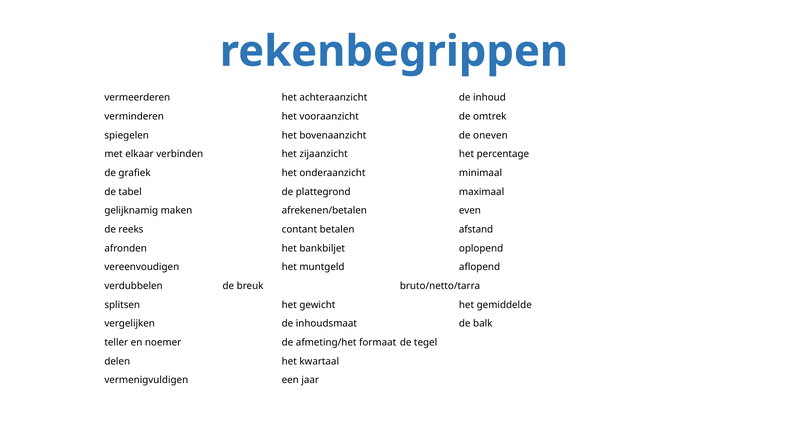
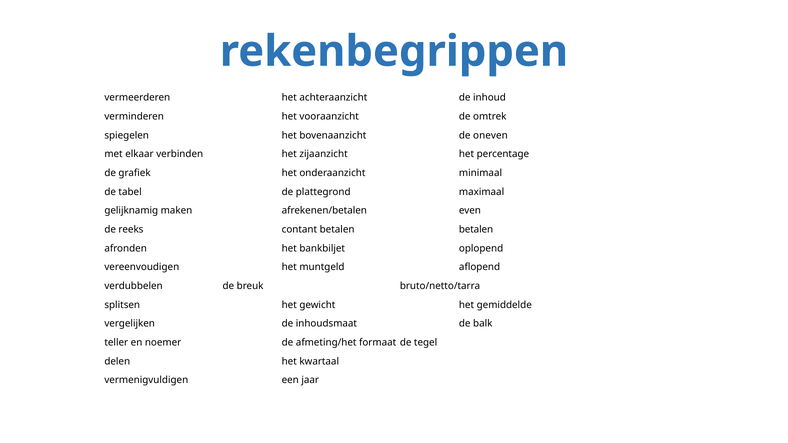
betalen afstand: afstand -> betalen
